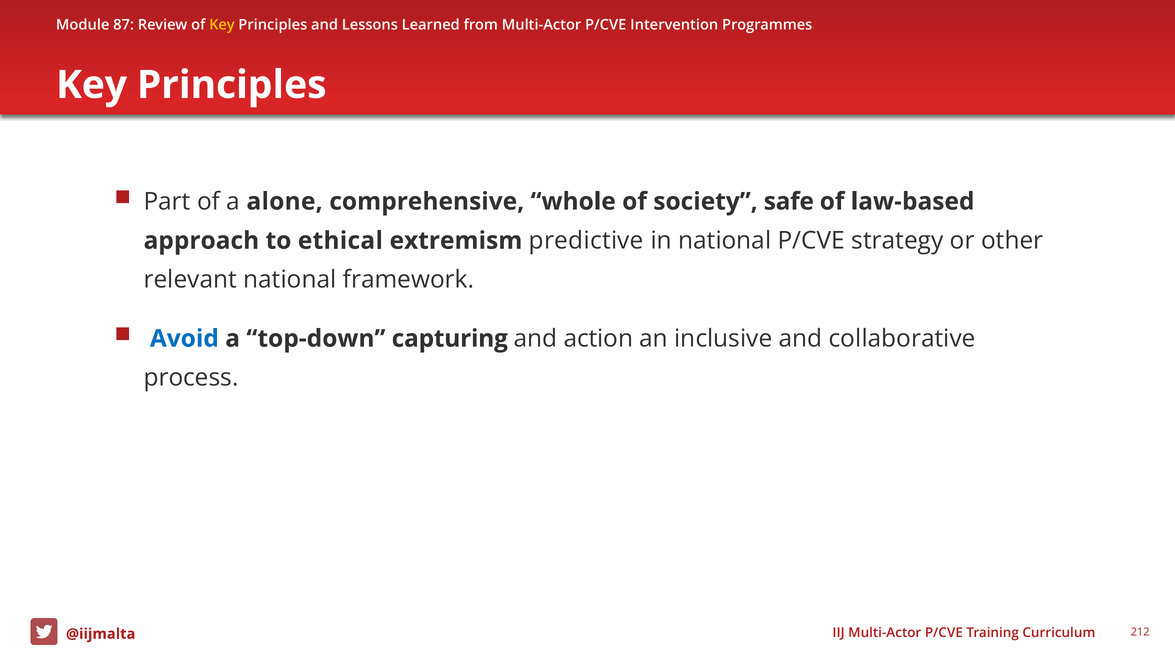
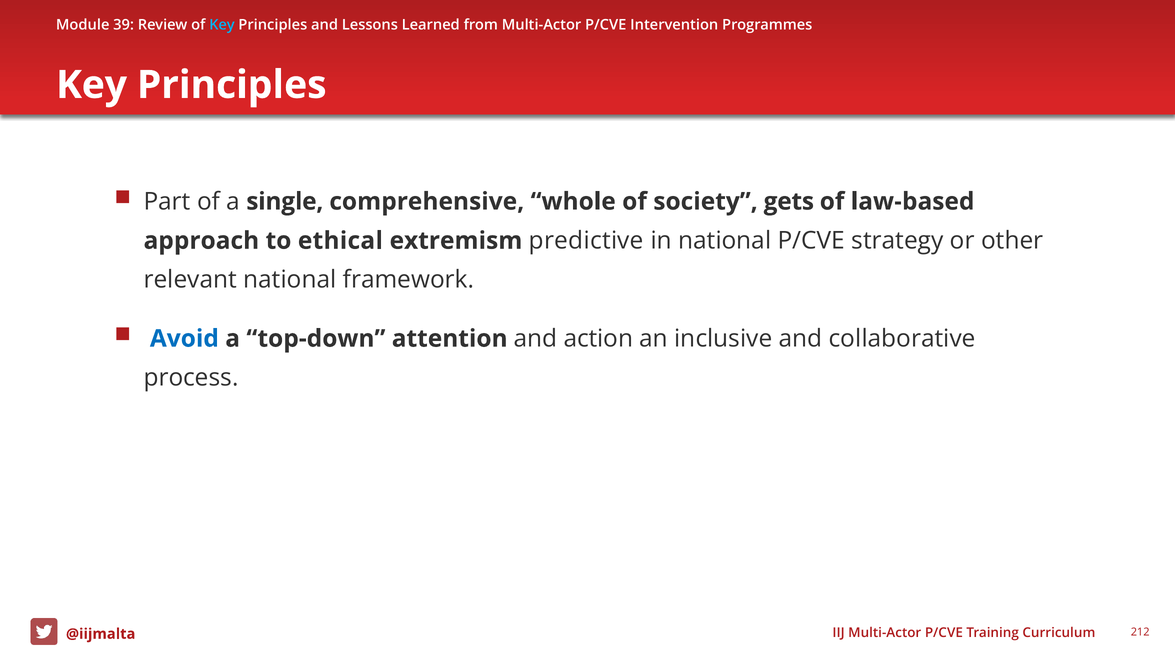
87: 87 -> 39
Key at (222, 25) colour: yellow -> light blue
alone: alone -> single
safe: safe -> gets
capturing: capturing -> attention
